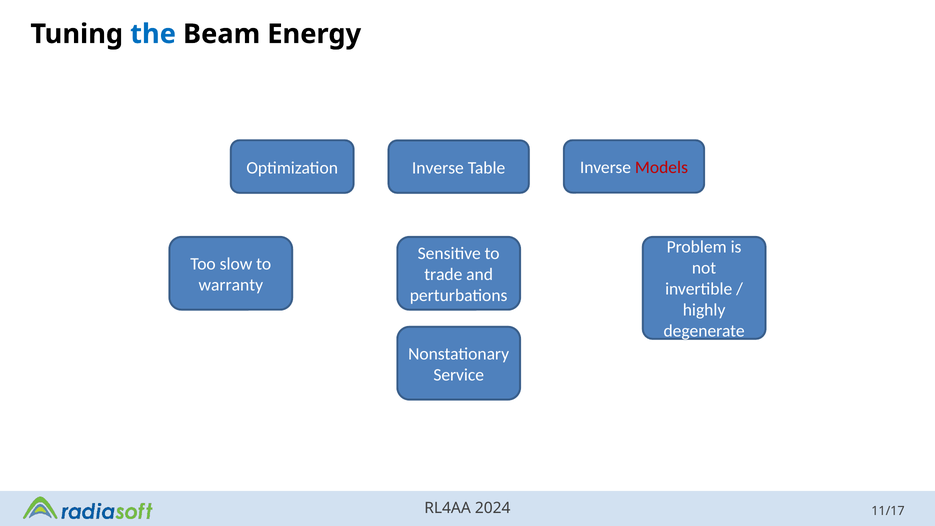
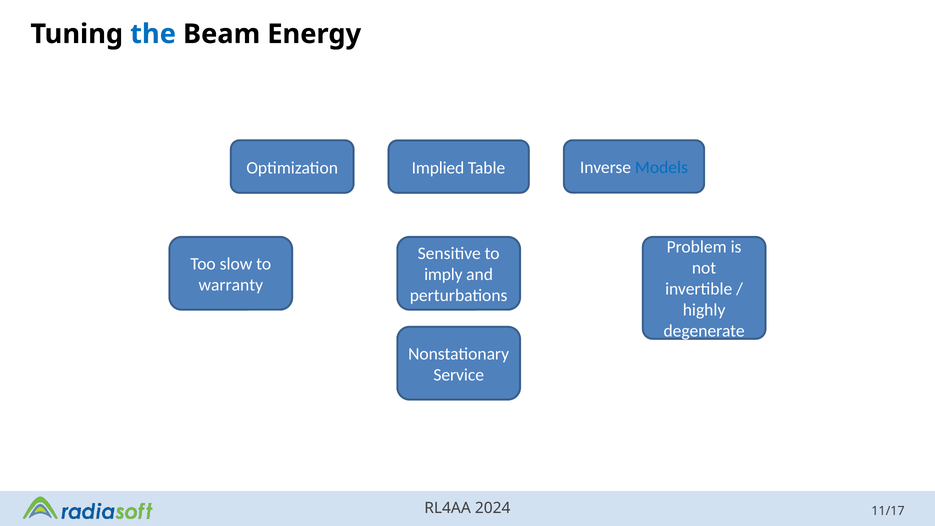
Optimization Inverse: Inverse -> Implied
Models colour: red -> blue
trade: trade -> imply
